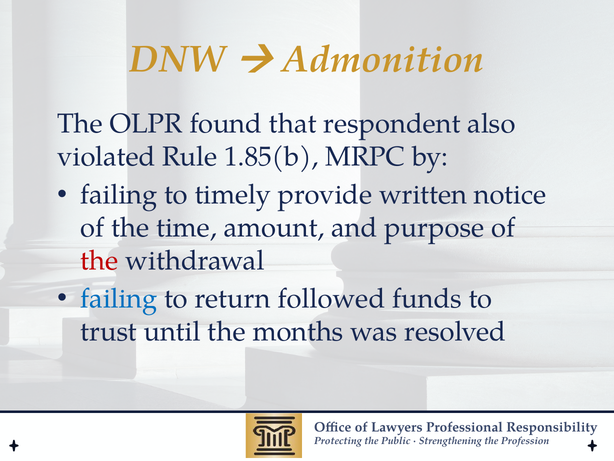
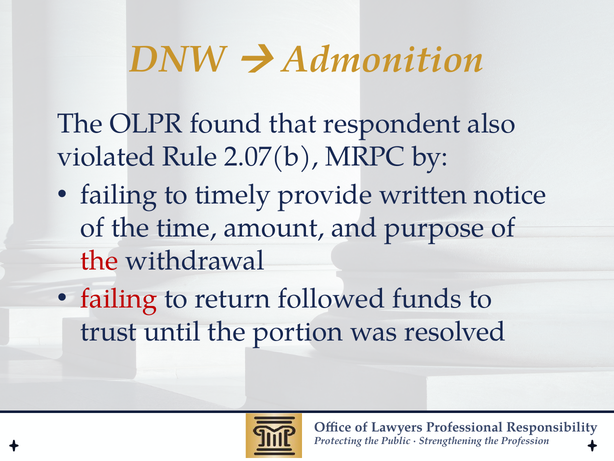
1.85(b: 1.85(b -> 2.07(b
failing at (119, 299) colour: blue -> red
months: months -> portion
